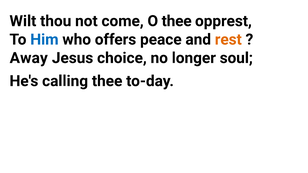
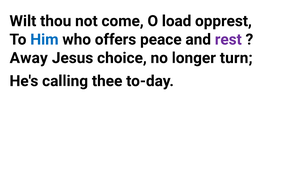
O thee: thee -> load
rest colour: orange -> purple
soul: soul -> turn
